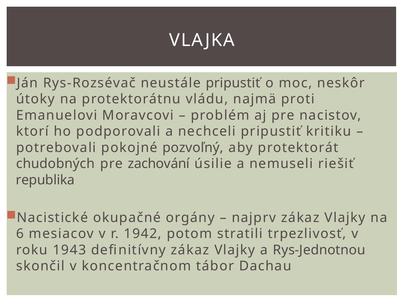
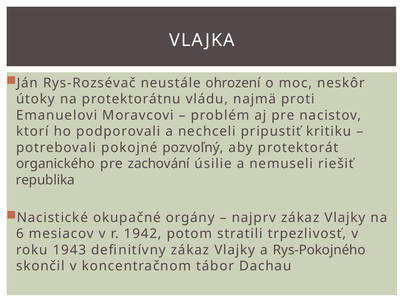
neustále pripustiť: pripustiť -> ohrození
chudobných: chudobných -> organického
Rys-Jednotnou: Rys-Jednotnou -> Rys-Pokojného
